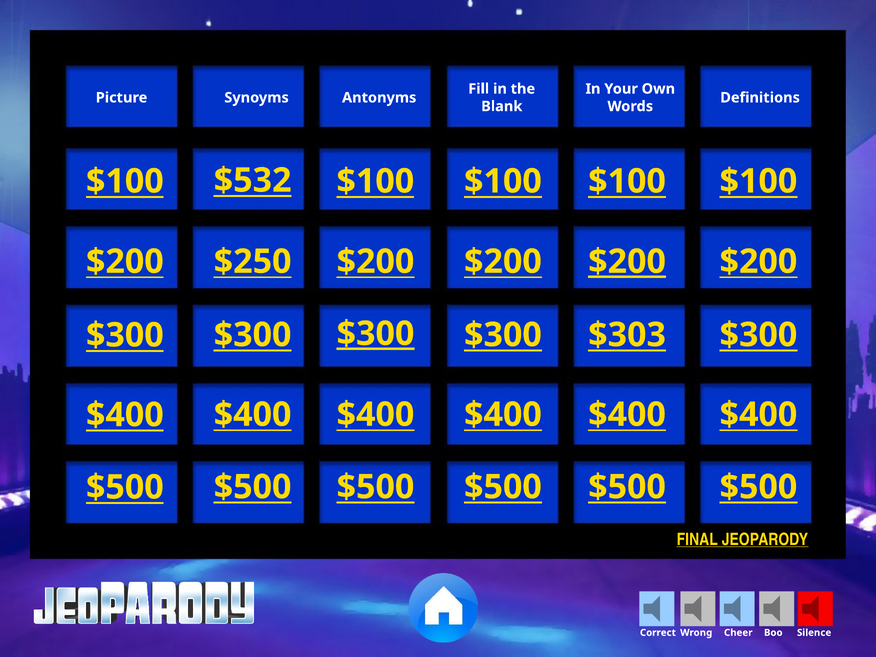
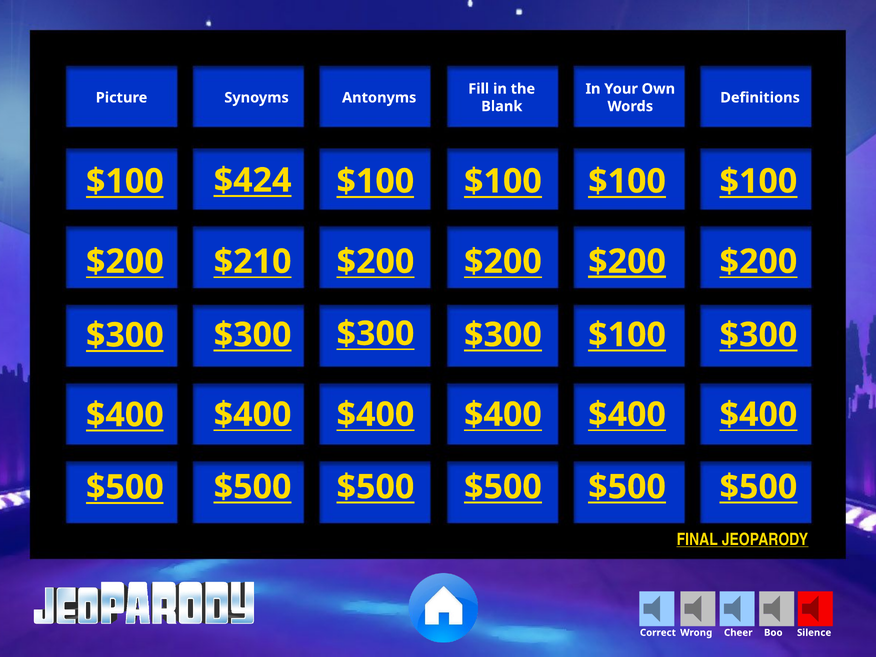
$532: $532 -> $424
$250: $250 -> $210
$300 at (376, 334) underline: present -> none
$300 $303: $303 -> $100
